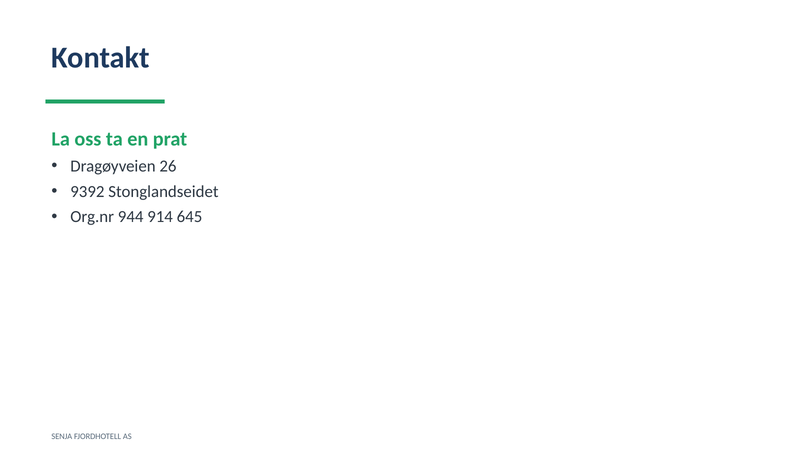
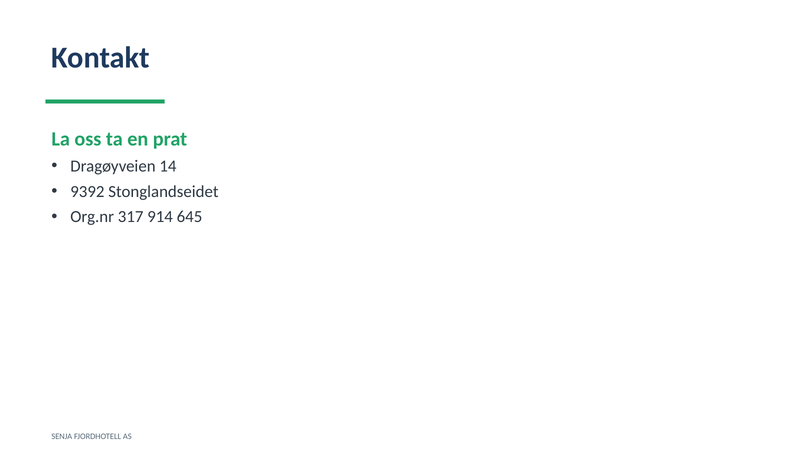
26: 26 -> 14
944: 944 -> 317
